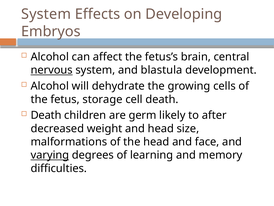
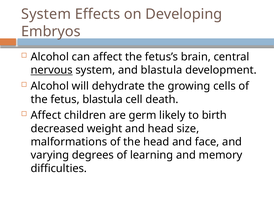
fetus storage: storage -> blastula
Death at (46, 115): Death -> Affect
after: after -> birth
varying underline: present -> none
